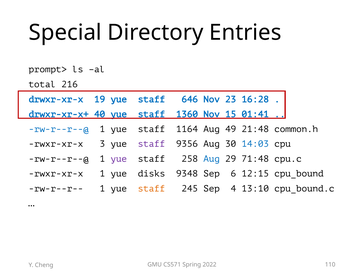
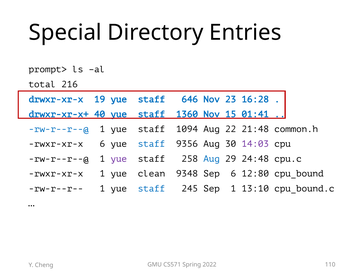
1164: 1164 -> 1094
49: 49 -> 22
rwxr-xr-x 3: 3 -> 6
staff at (152, 144) colour: purple -> blue
14:03 colour: blue -> purple
71:48: 71:48 -> 24:48
disks: disks -> clean
12:15: 12:15 -> 12:80
staff at (152, 189) colour: orange -> blue
Sep 4: 4 -> 1
